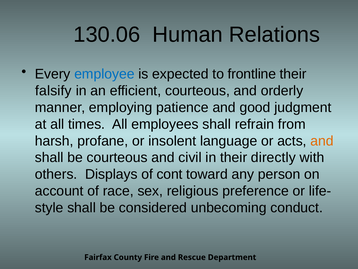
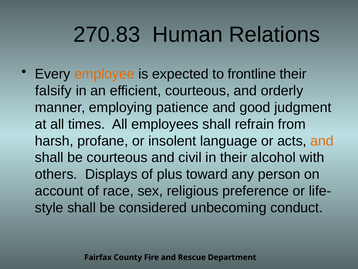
130.06: 130.06 -> 270.83
employee colour: blue -> orange
directly: directly -> alcohol
cont: cont -> plus
